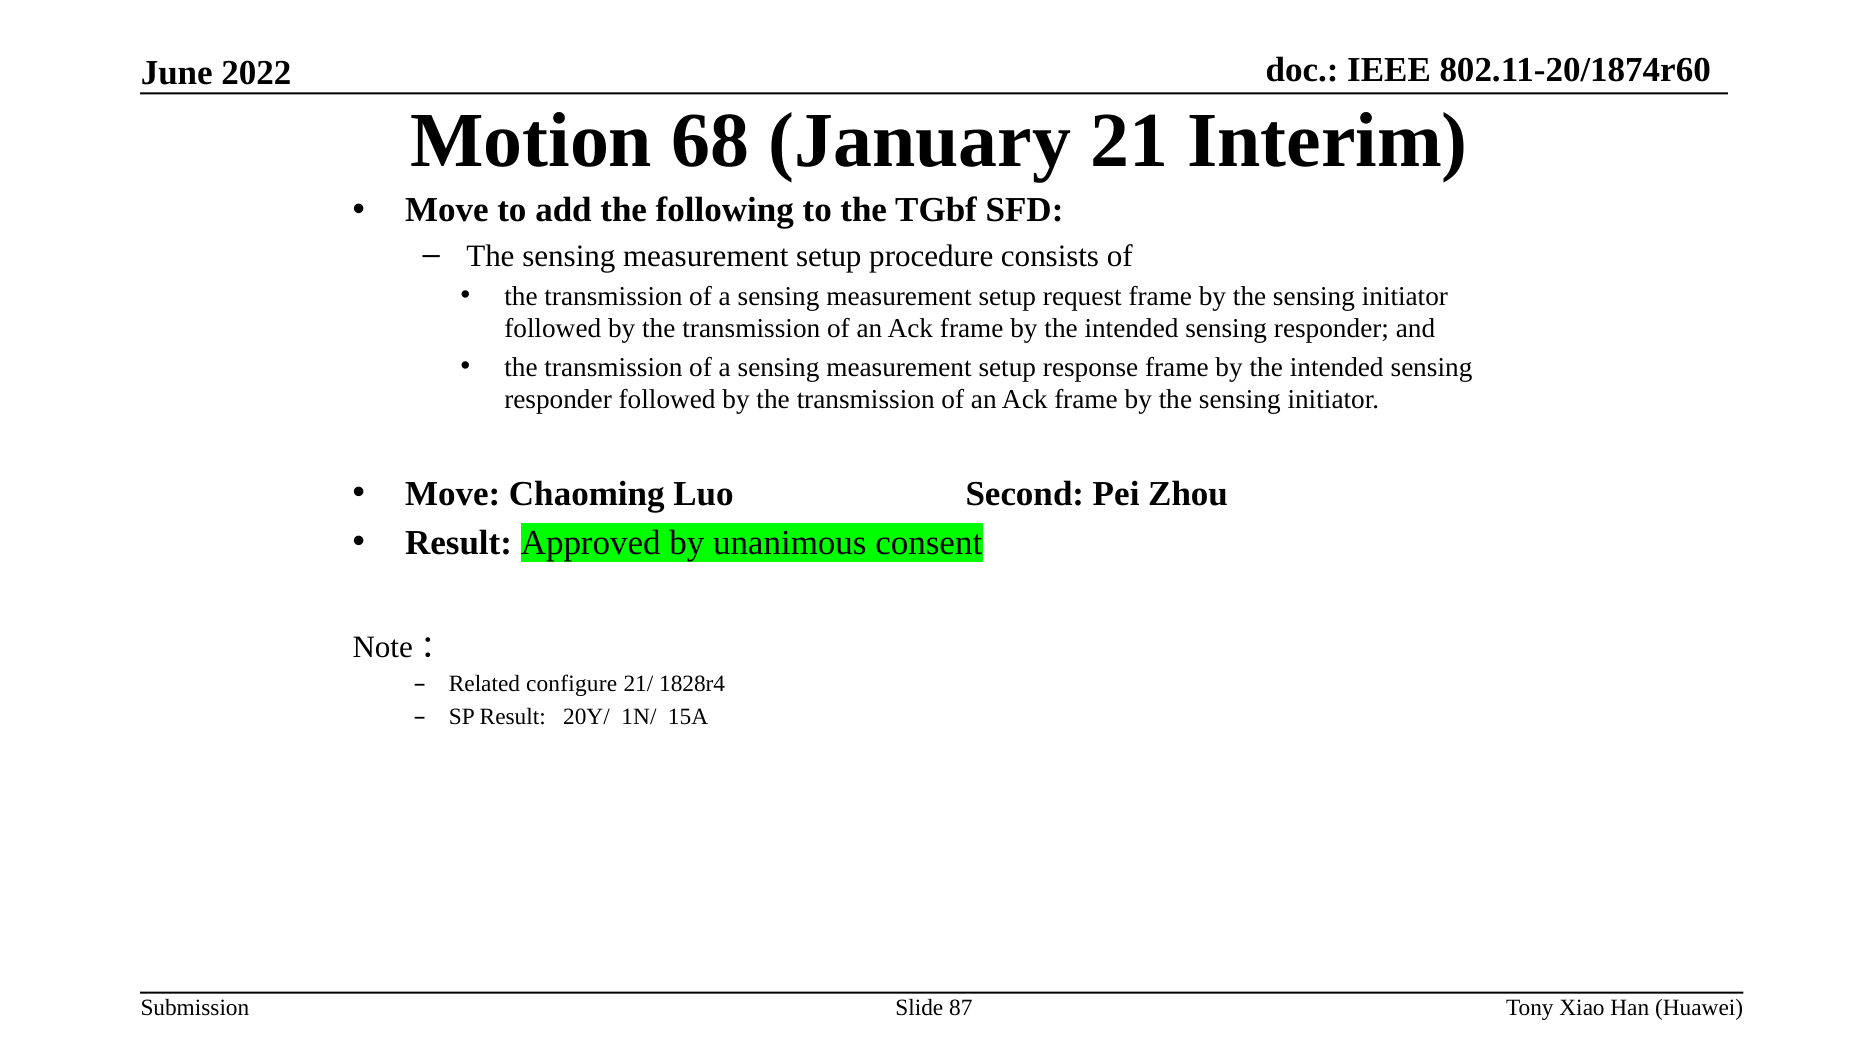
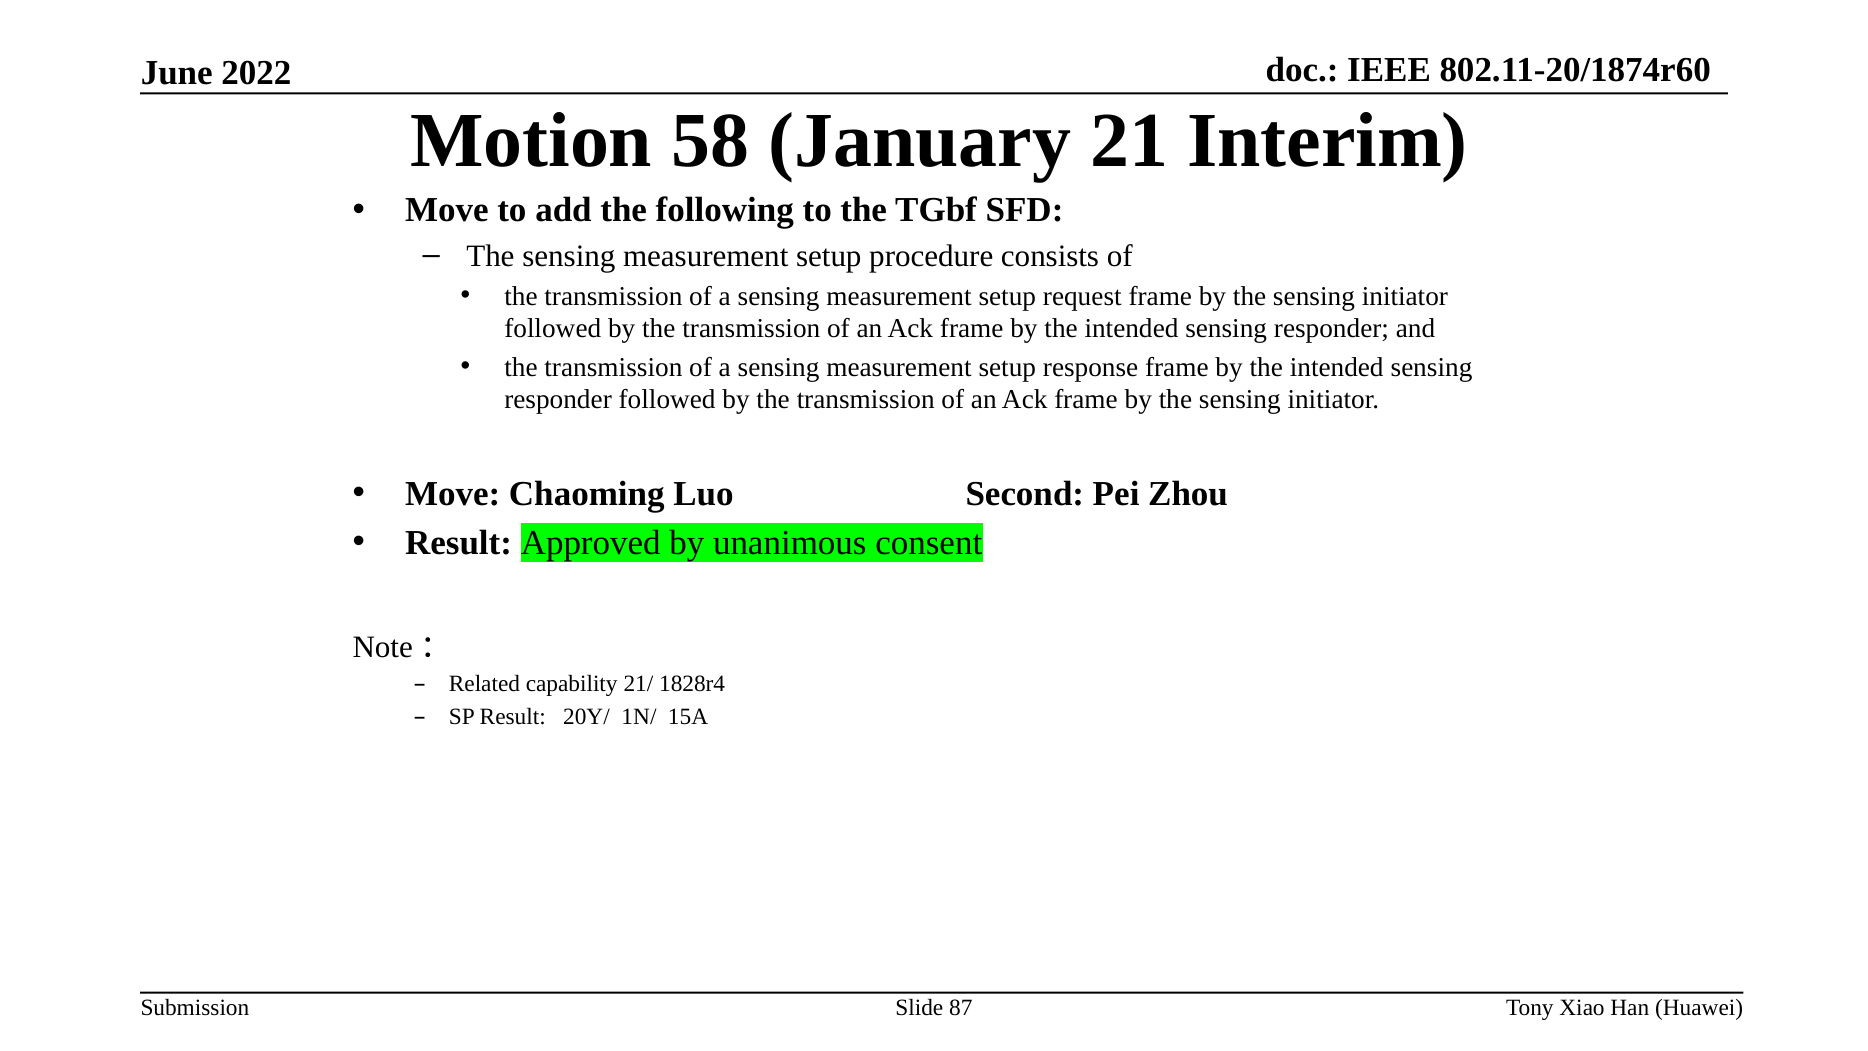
68: 68 -> 58
configure: configure -> capability
